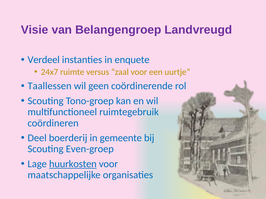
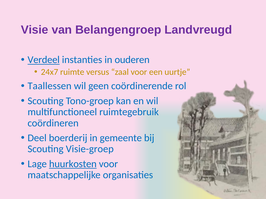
Verdeel underline: none -> present
enquete: enquete -> ouderen
Even-groep: Even-groep -> Visie-groep
